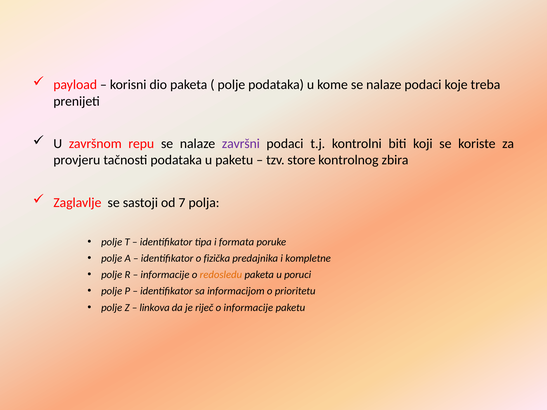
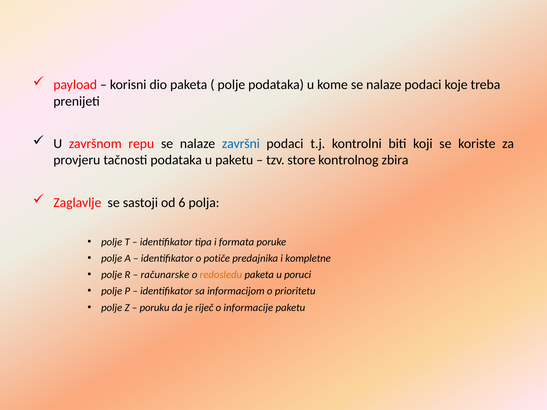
završni colour: purple -> blue
7: 7 -> 6
fizička: fizička -> potiče
informacije at (165, 275): informacije -> računarske
linkova: linkova -> poruku
